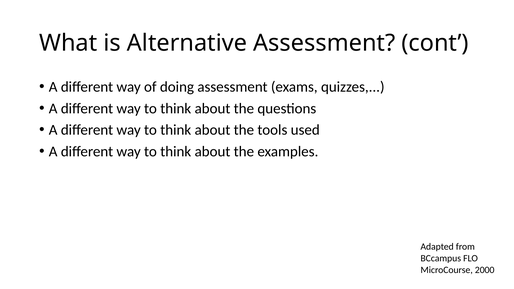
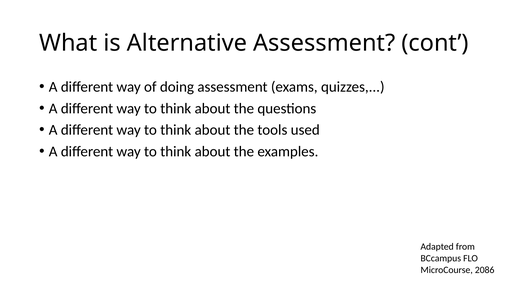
2000: 2000 -> 2086
